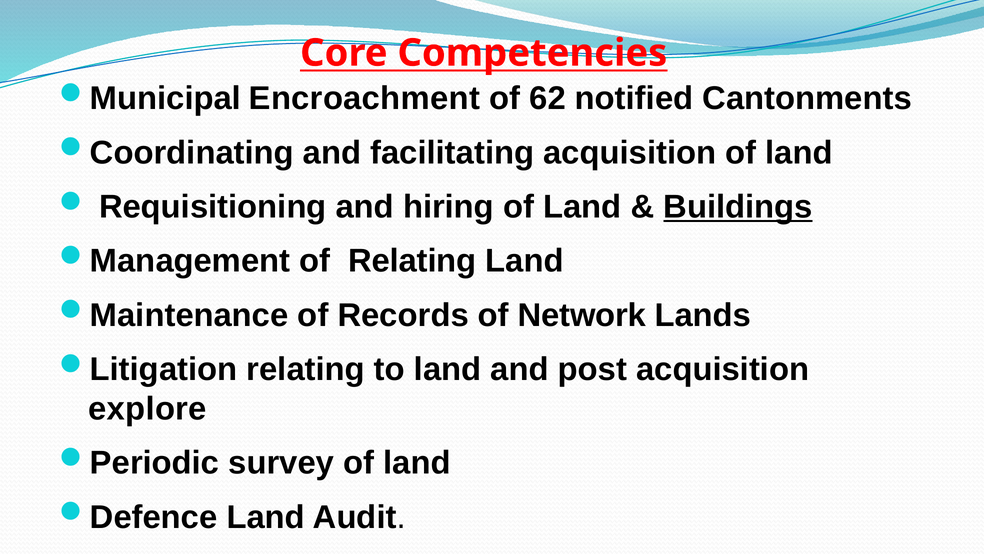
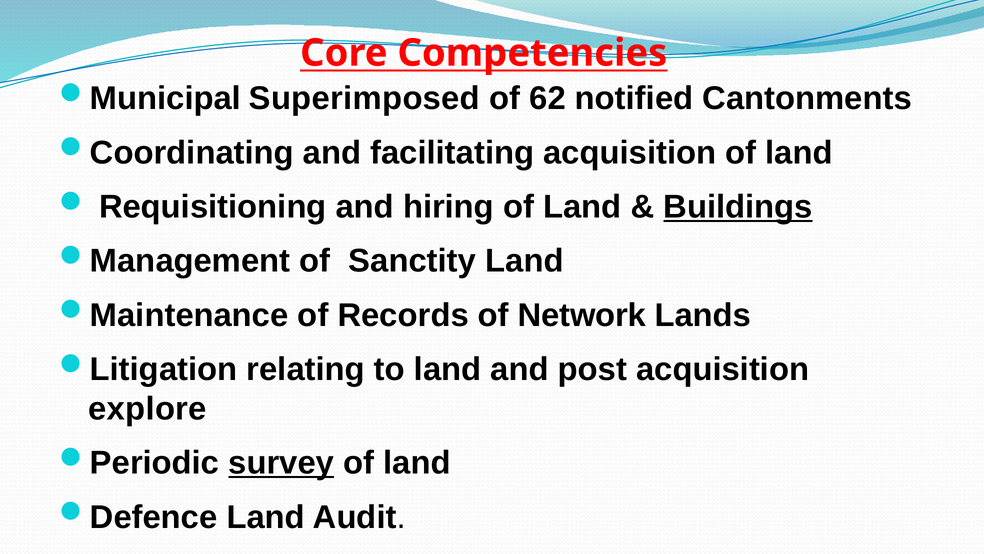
Encroachment: Encroachment -> Superimposed
of Relating: Relating -> Sanctity
survey underline: none -> present
